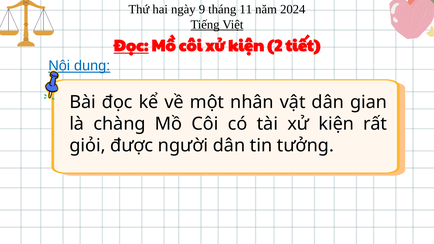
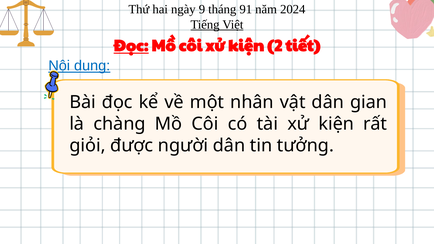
11: 11 -> 91
